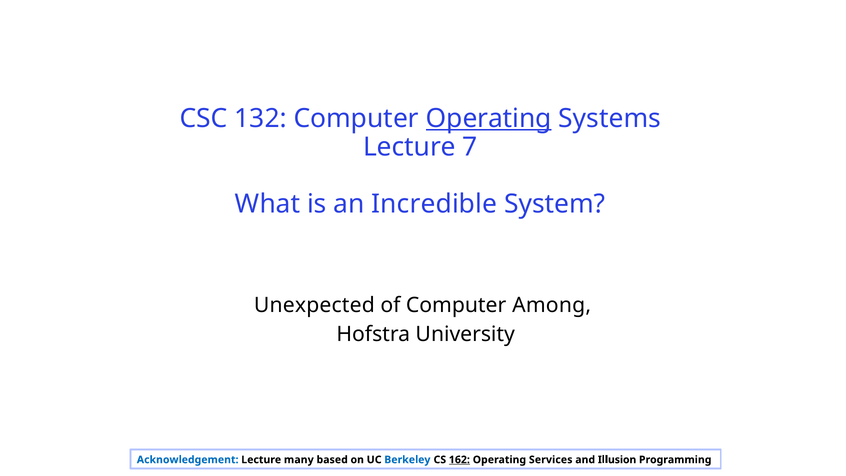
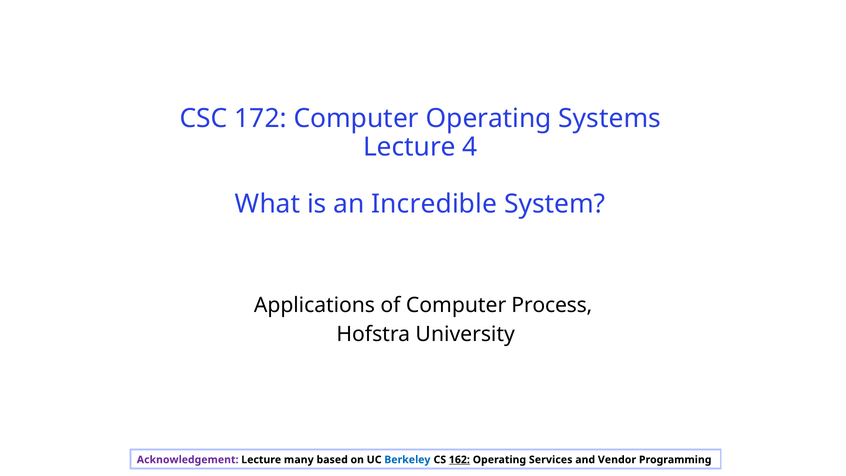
132: 132 -> 172
Operating at (489, 118) underline: present -> none
7: 7 -> 4
Unexpected: Unexpected -> Applications
Among: Among -> Process
Acknowledgement colour: blue -> purple
Illusion: Illusion -> Vendor
